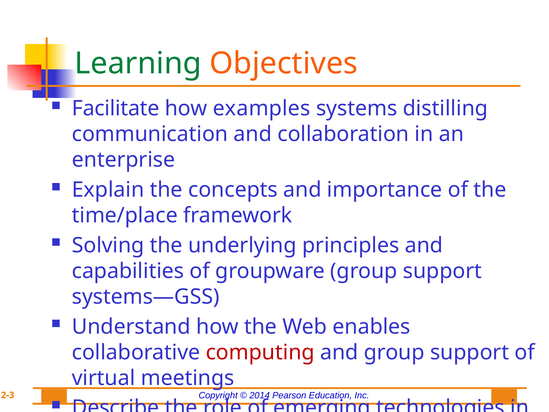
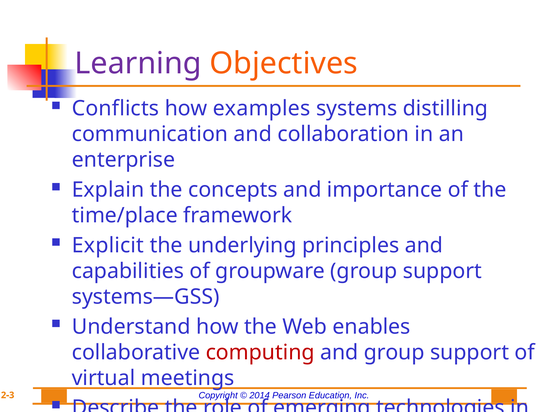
Learning colour: green -> purple
Facilitate: Facilitate -> Conflicts
Solving: Solving -> Explicit
